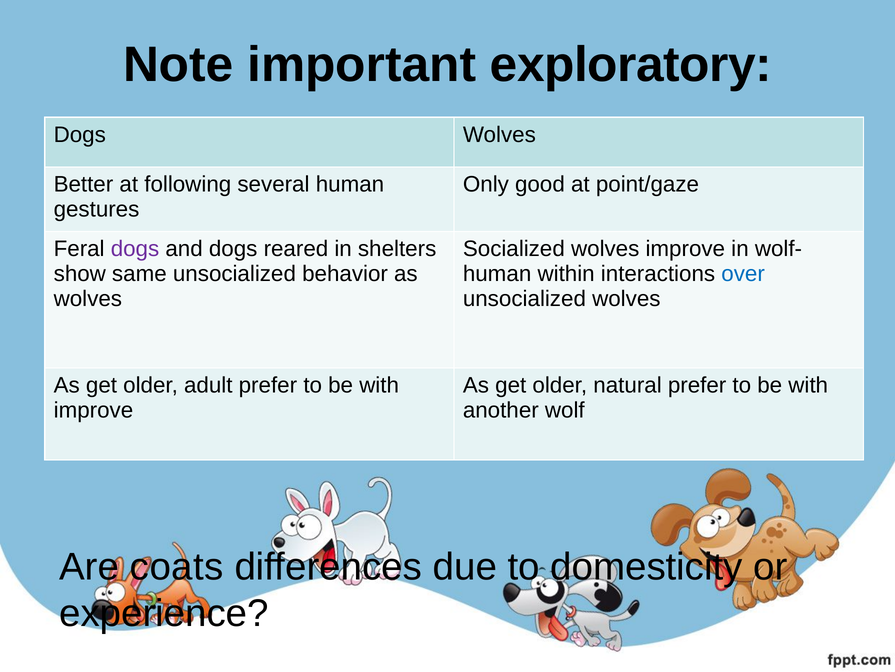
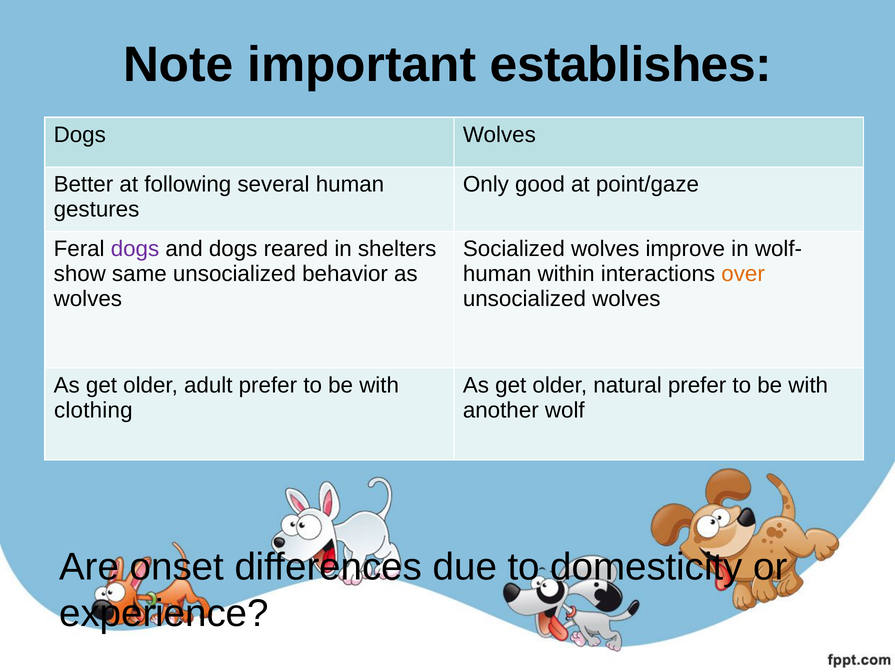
exploratory: exploratory -> establishes
over colour: blue -> orange
improve at (93, 410): improve -> clothing
coats: coats -> onset
